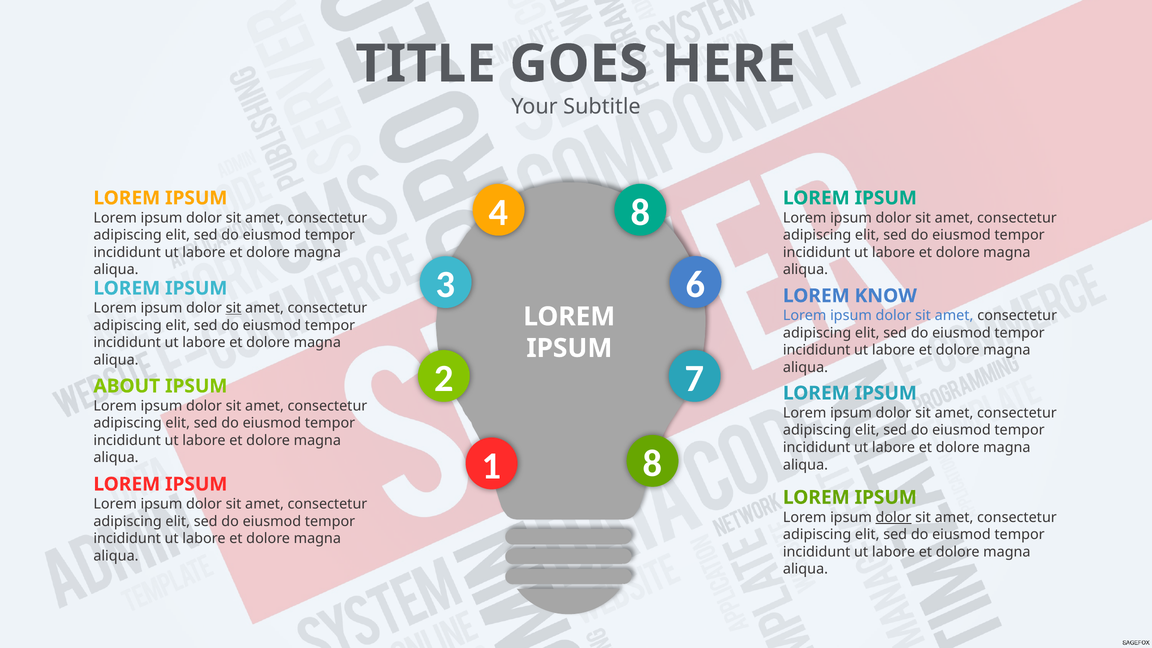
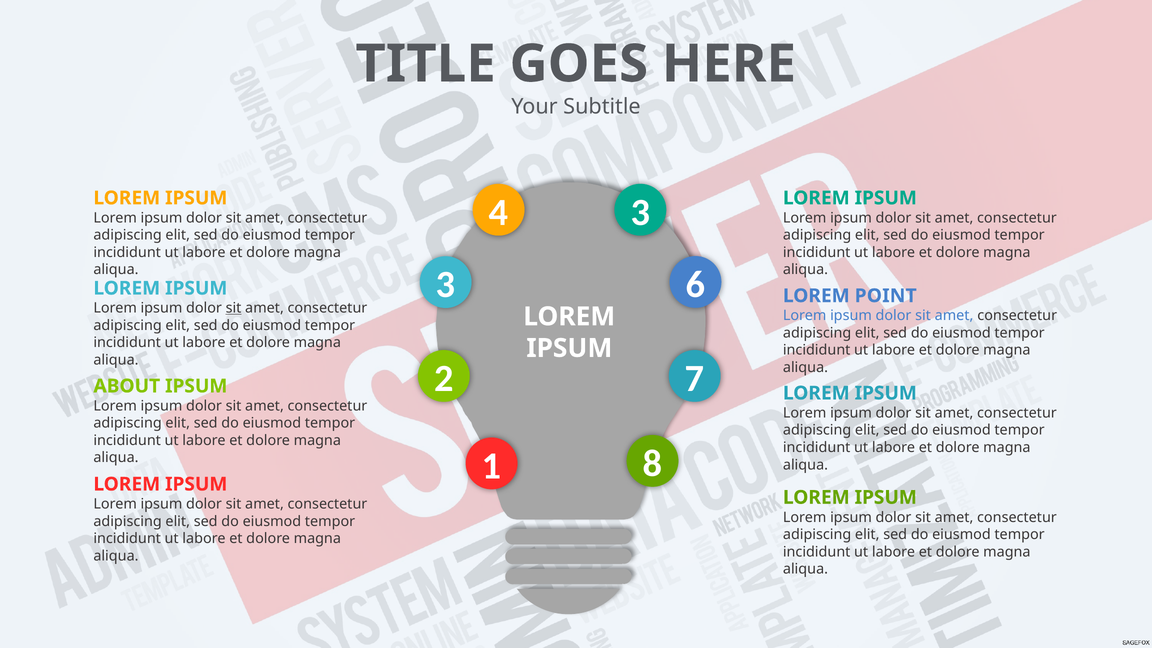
4 8: 8 -> 3
KNOW: KNOW -> POINT
dolor at (893, 517) underline: present -> none
